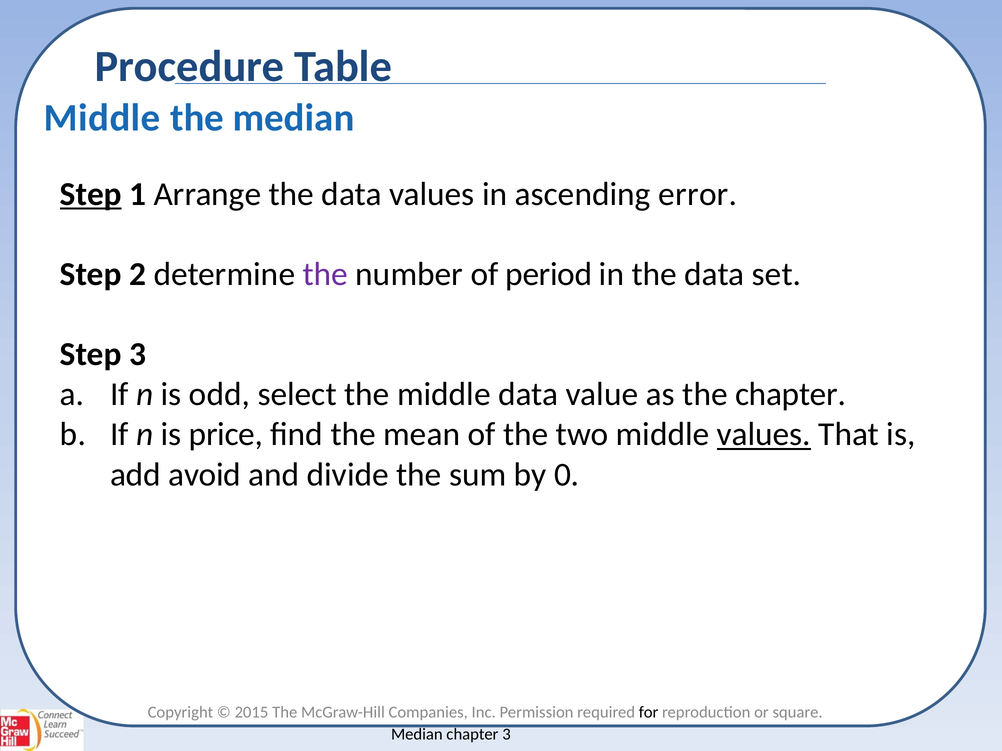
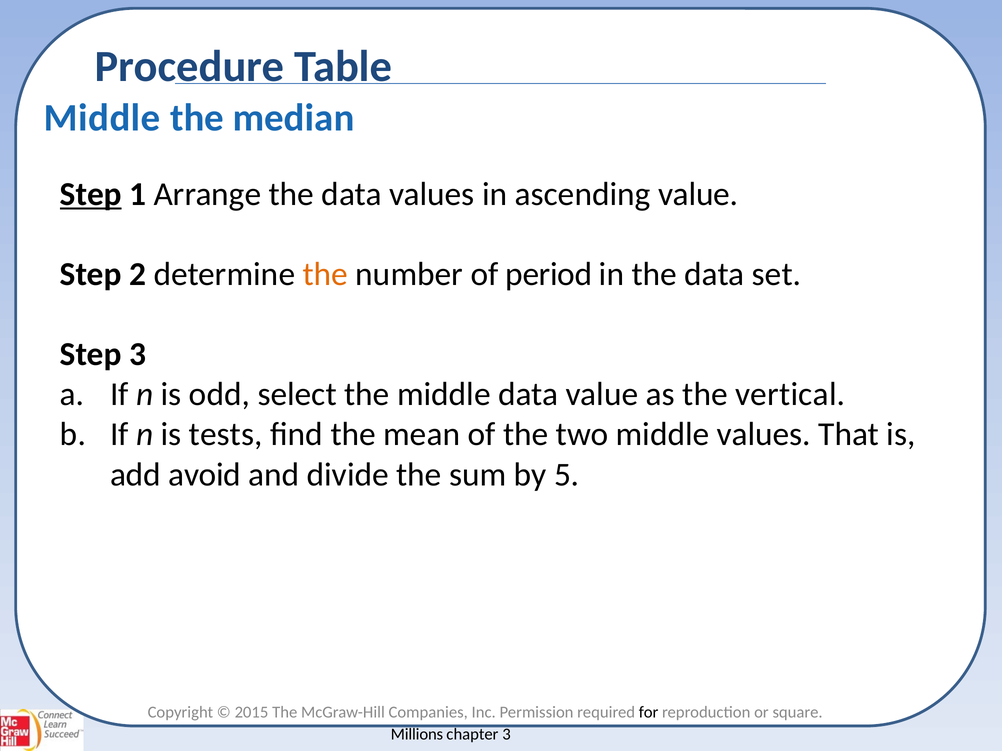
ascending error: error -> value
the at (325, 274) colour: purple -> orange
the chapter: chapter -> vertical
price: price -> tests
values at (764, 435) underline: present -> none
0: 0 -> 5
Median at (417, 735): Median -> Millions
